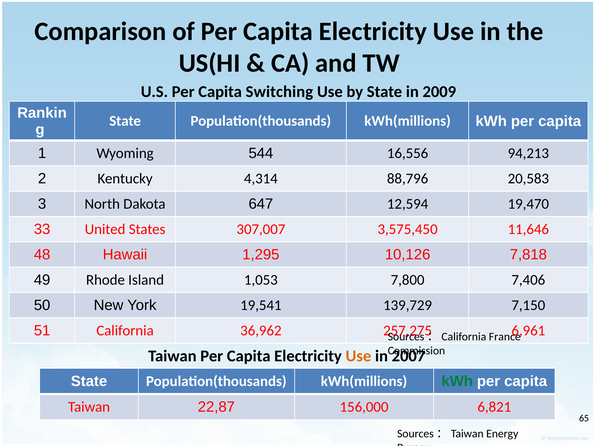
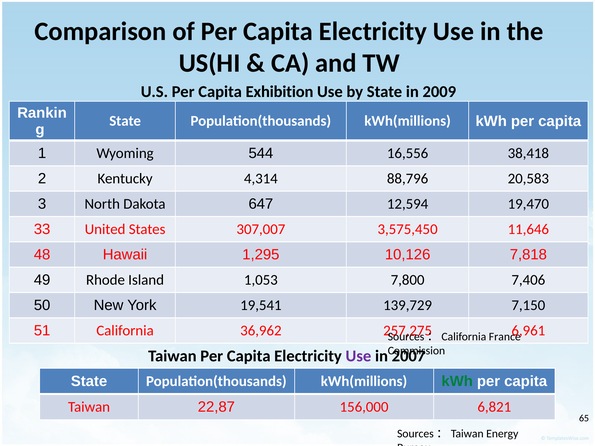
Switching: Switching -> Exhibition
94,213: 94,213 -> 38,418
Use at (358, 356) colour: orange -> purple
